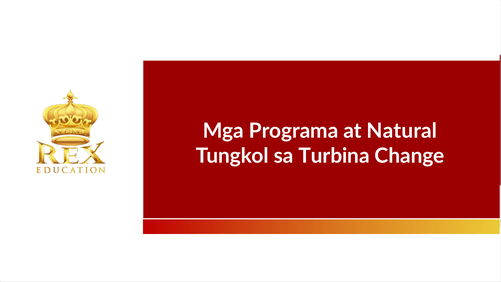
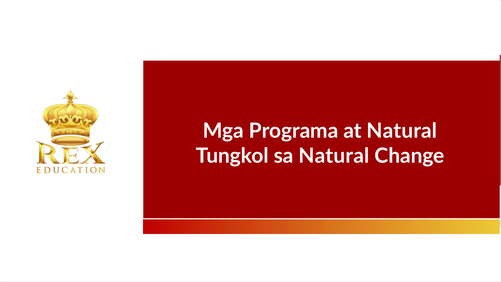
sa Turbina: Turbina -> Natural
